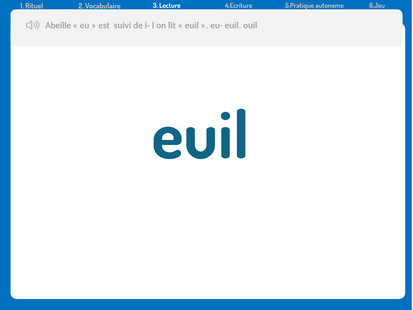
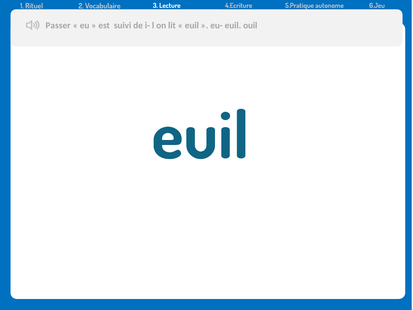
Abeille: Abeille -> Passer
